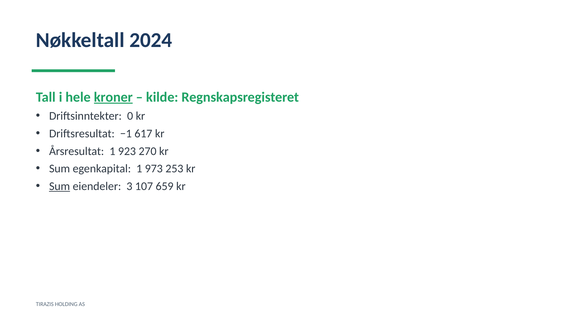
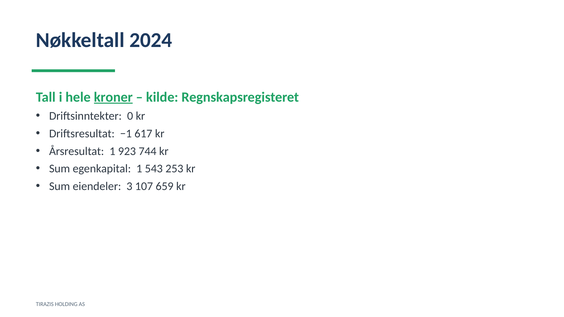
270: 270 -> 744
973: 973 -> 543
Sum at (60, 187) underline: present -> none
